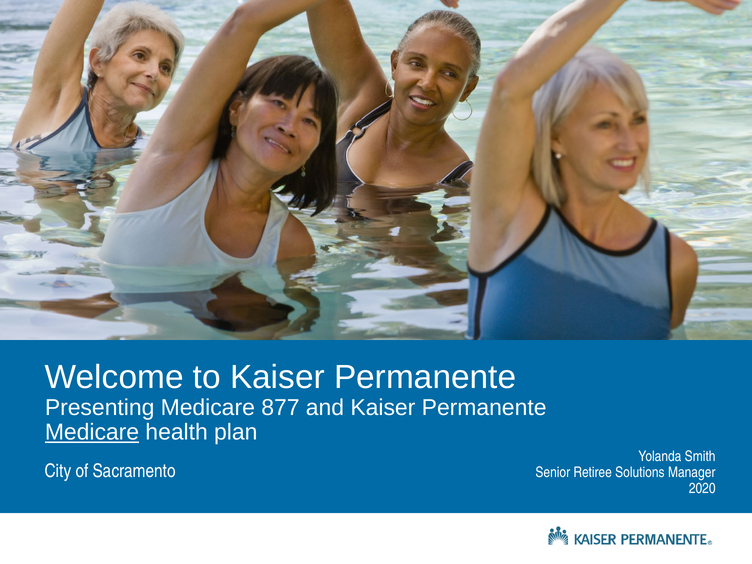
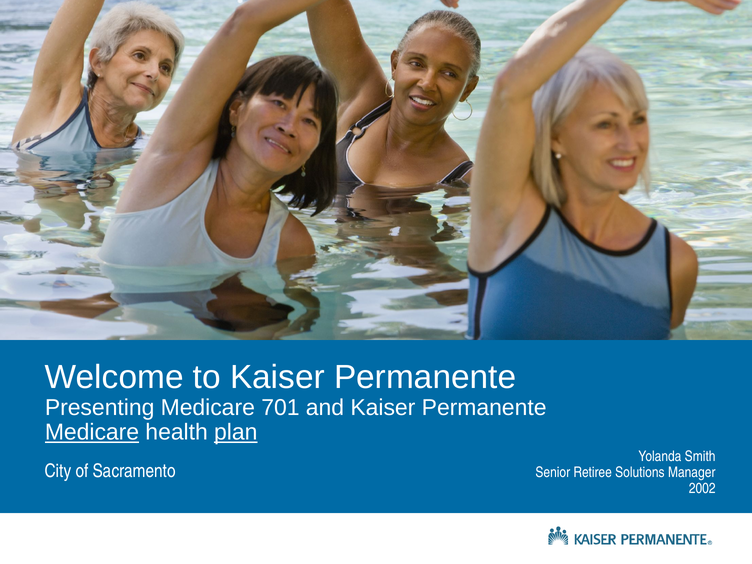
877: 877 -> 701
plan underline: none -> present
2020: 2020 -> 2002
